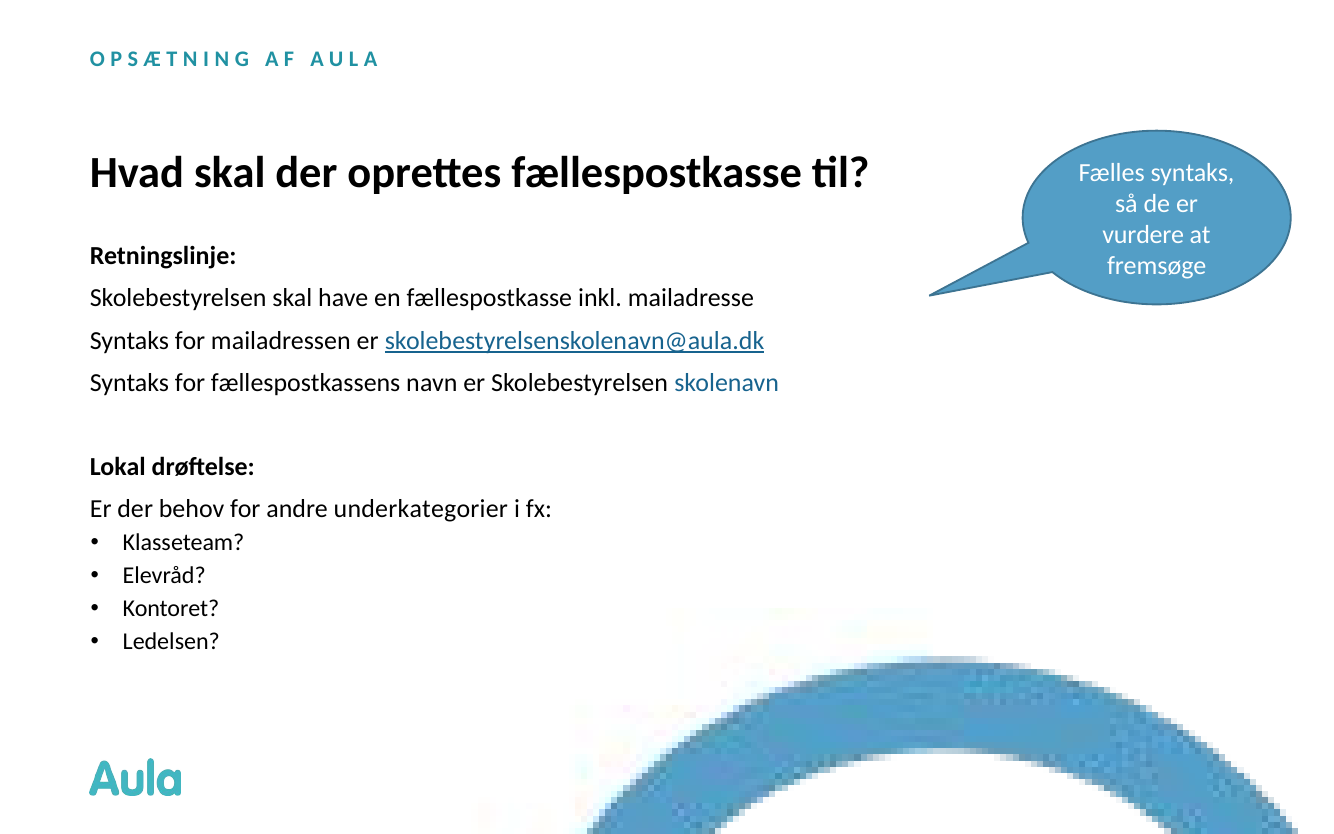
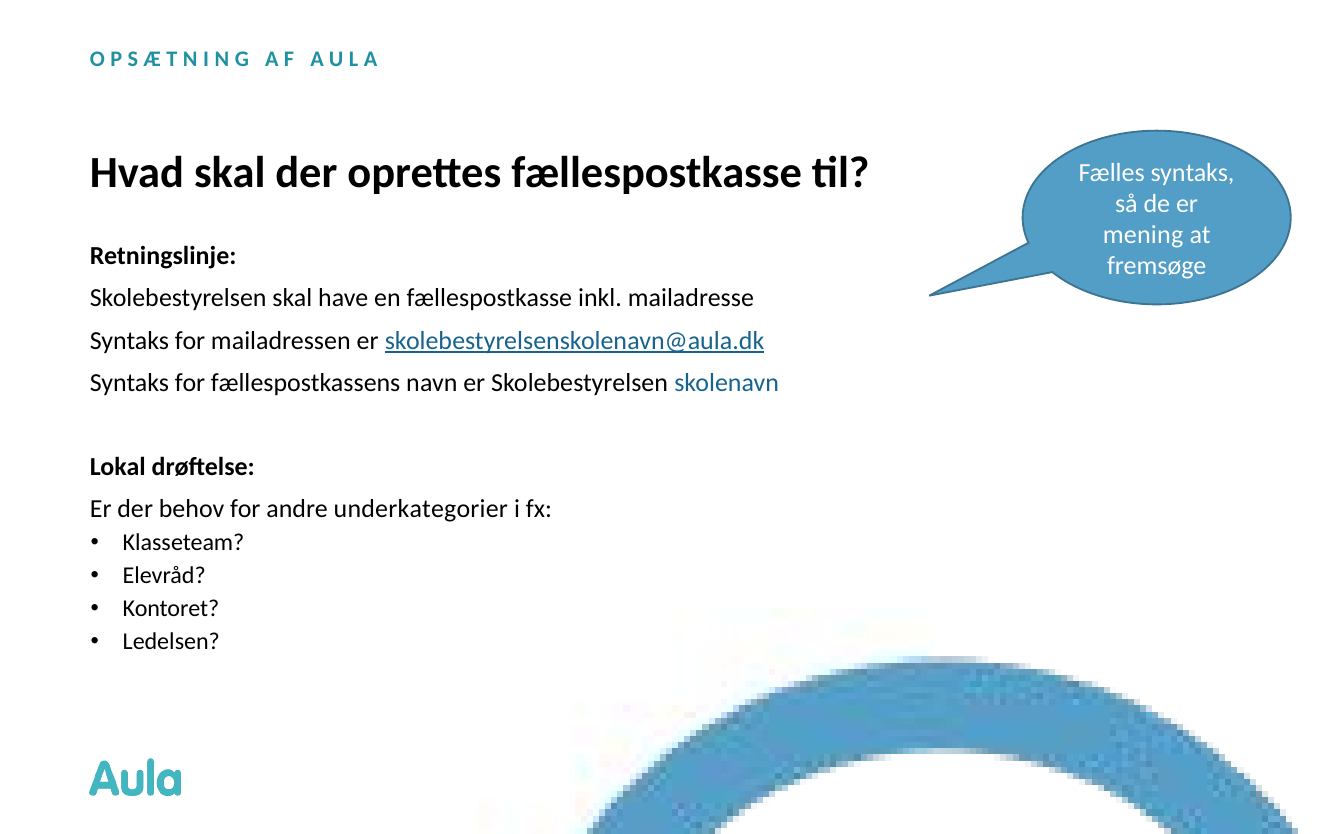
vurdere: vurdere -> mening
